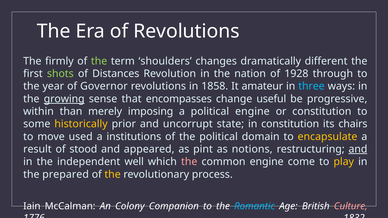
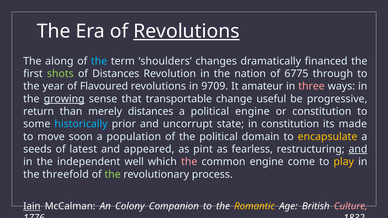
Revolutions at (186, 31) underline: none -> present
firmly: firmly -> along
the at (99, 61) colour: light green -> light blue
different: different -> financed
1928: 1928 -> 6775
Governor: Governor -> Flavoured
1858: 1858 -> 9709
three colour: light blue -> pink
encompasses: encompasses -> transportable
within: within -> return
merely imposing: imposing -> distances
historically colour: yellow -> light blue
chairs: chairs -> made
used: used -> soon
institutions: institutions -> population
result: result -> seeds
stood: stood -> latest
notions: notions -> fearless
prepared: prepared -> threefold
the at (113, 175) colour: yellow -> light green
Iain underline: none -> present
Romantic colour: light blue -> yellow
